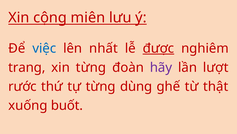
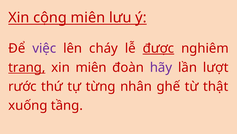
việc colour: blue -> purple
nhất: nhất -> cháy
trang underline: none -> present
xin từng: từng -> miên
dùng: dùng -> nhân
buốt: buốt -> tầng
